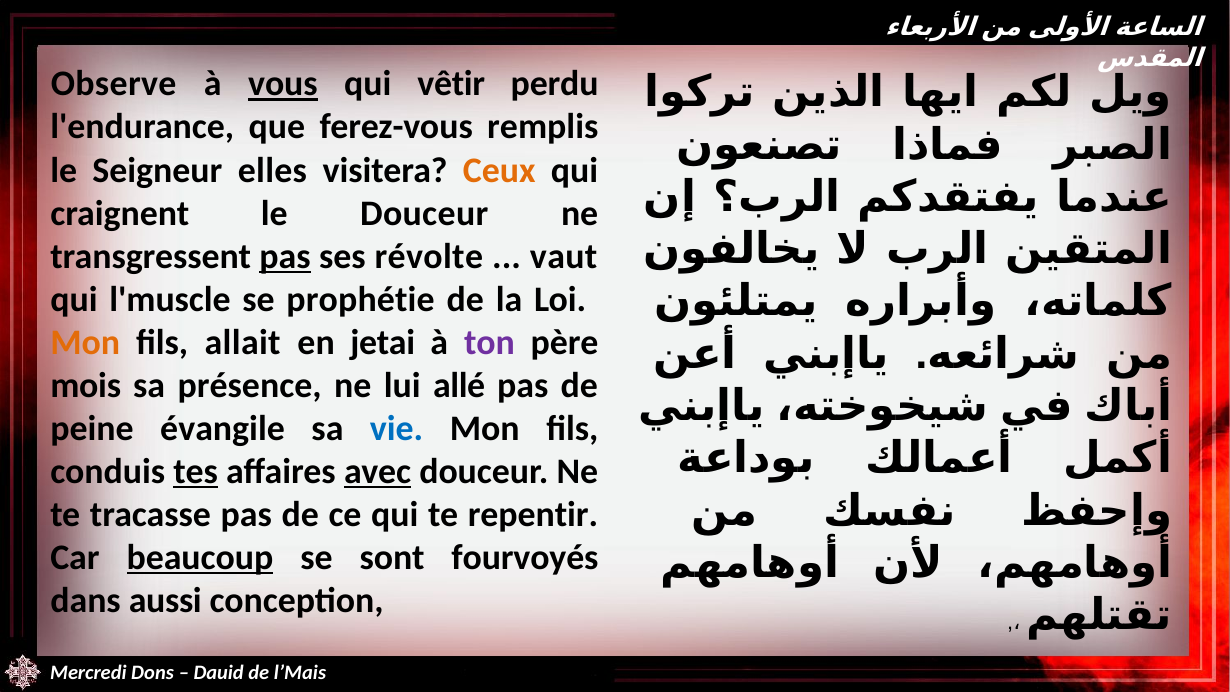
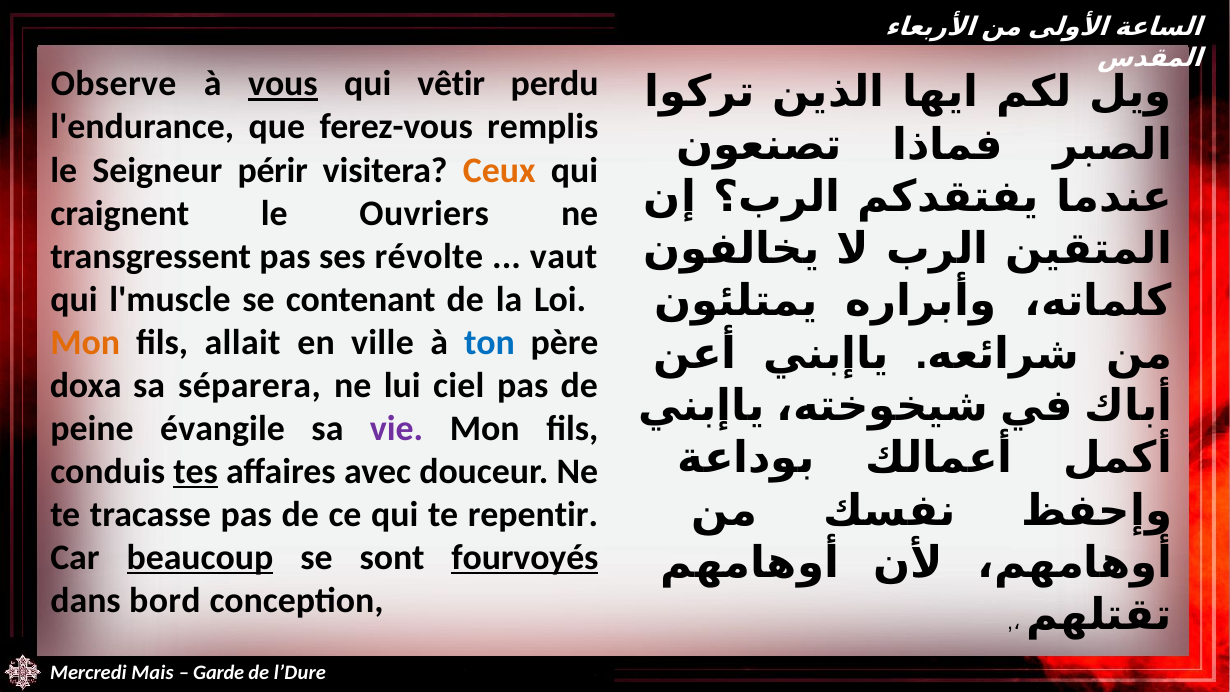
elles: elles -> périr
le Douceur: Douceur -> Ouvriers
pas at (285, 256) underline: present -> none
prophétie: prophétie -> contenant
jetai: jetai -> ville
ton colour: purple -> blue
mois: mois -> doxa
présence: présence -> séparera
allé: allé -> ciel
vie colour: blue -> purple
avec underline: present -> none
fourvoyés underline: none -> present
aussi: aussi -> bord
Dons: Dons -> Mais
Dauid: Dauid -> Garde
l’Mais: l’Mais -> l’Dure
